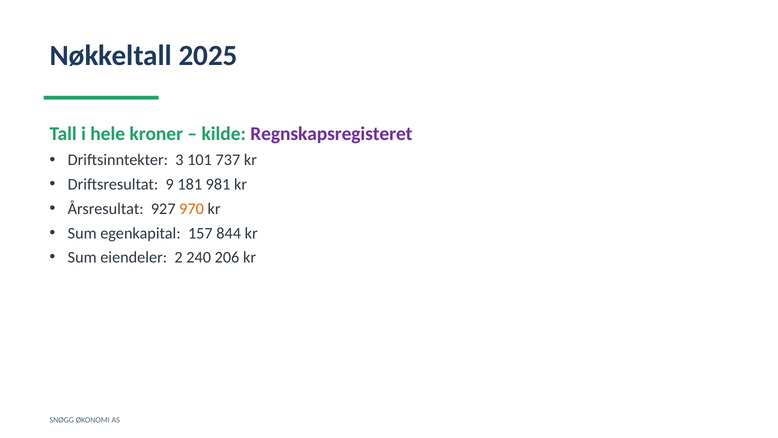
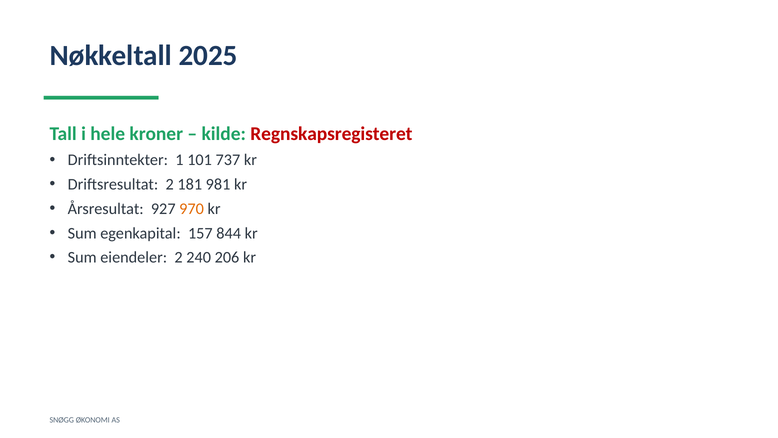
Regnskapsregisteret colour: purple -> red
3: 3 -> 1
Driftsresultat 9: 9 -> 2
